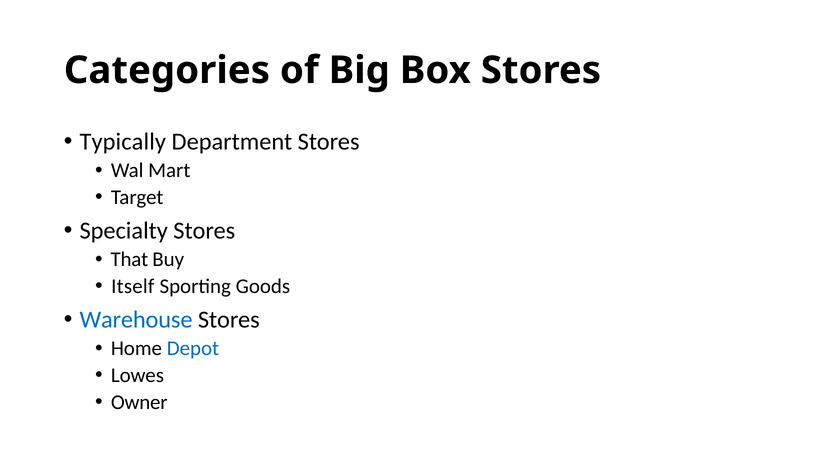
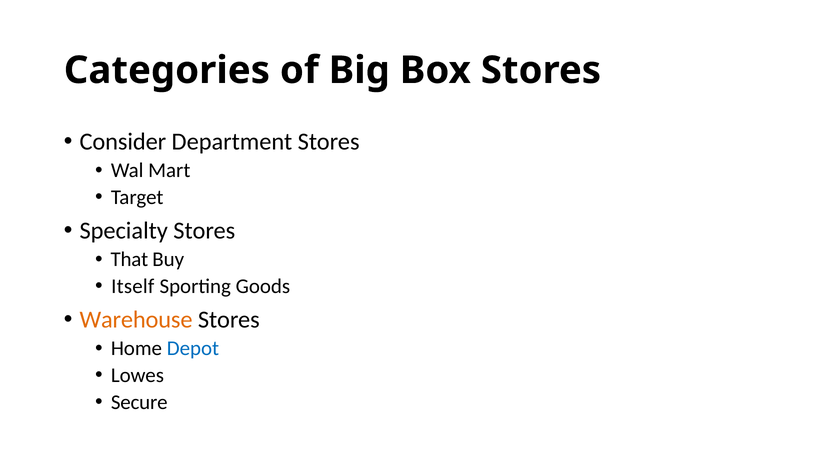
Typically: Typically -> Consider
Warehouse colour: blue -> orange
Owner: Owner -> Secure
